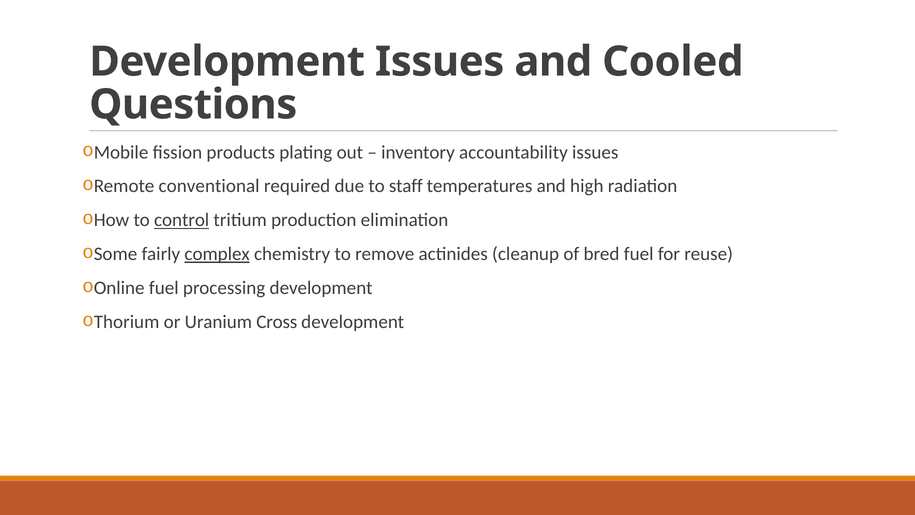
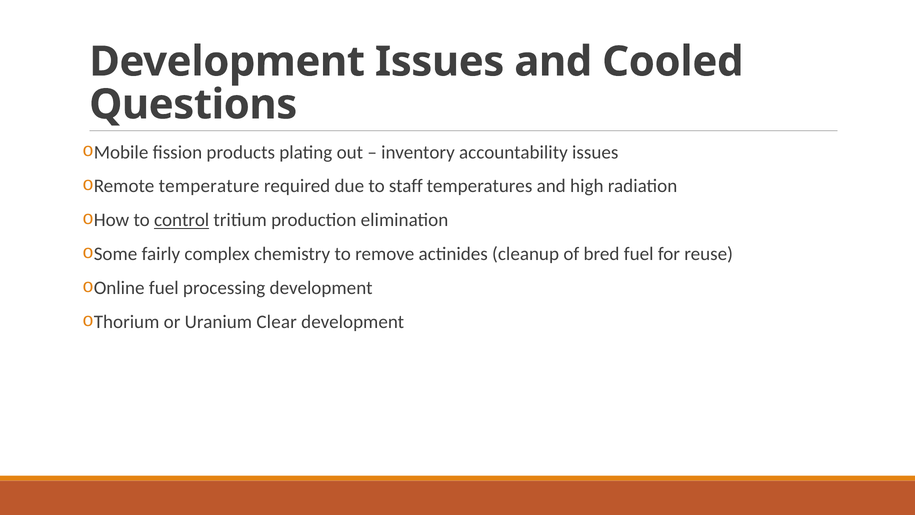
conventional: conventional -> temperature
complex underline: present -> none
Cross: Cross -> Clear
